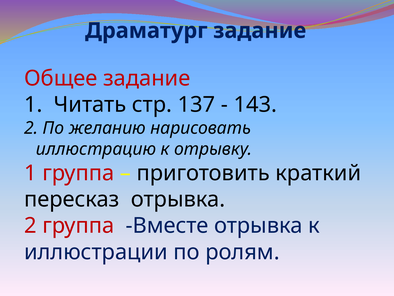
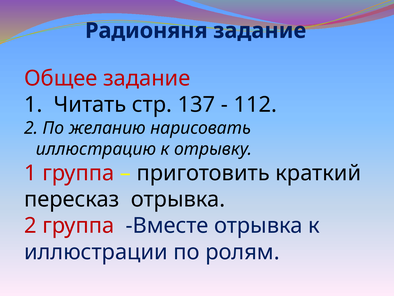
Драматург: Драматург -> Радионяня
143: 143 -> 112
